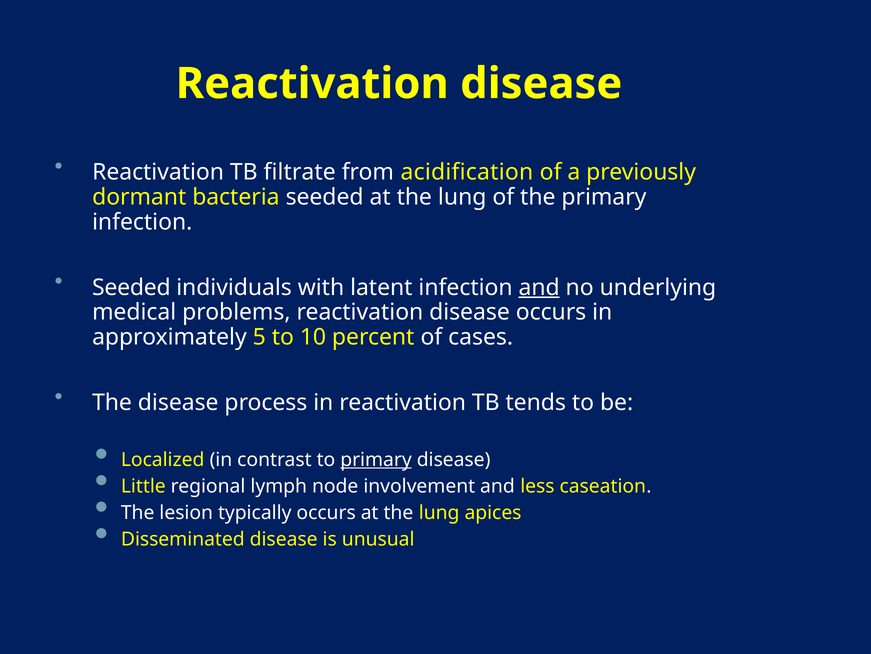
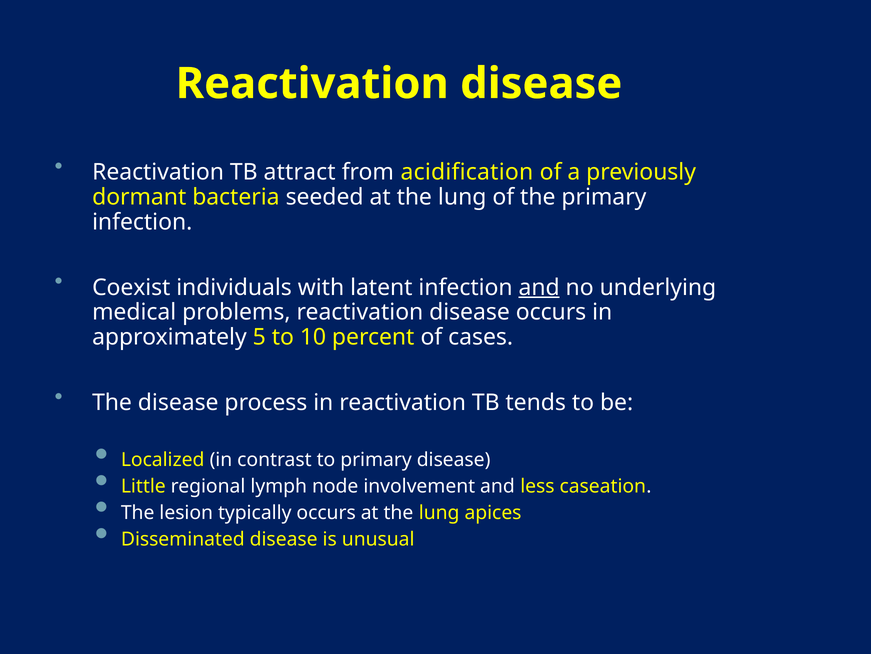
filtrate: filtrate -> attract
Seeded at (131, 287): Seeded -> Coexist
primary at (376, 459) underline: present -> none
